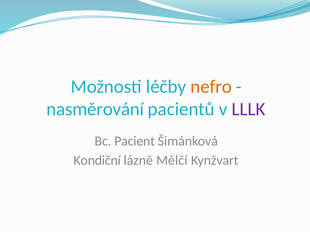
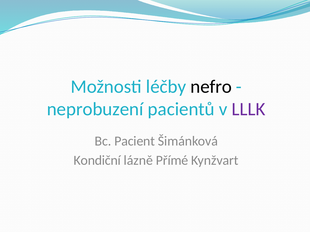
nefro colour: orange -> black
nasměrování: nasměrování -> neprobuzení
Mělčí: Mělčí -> Přímé
